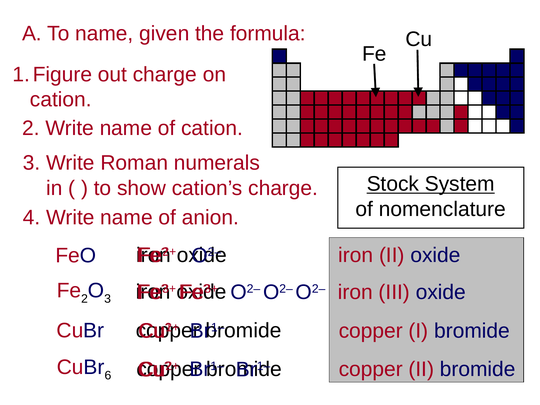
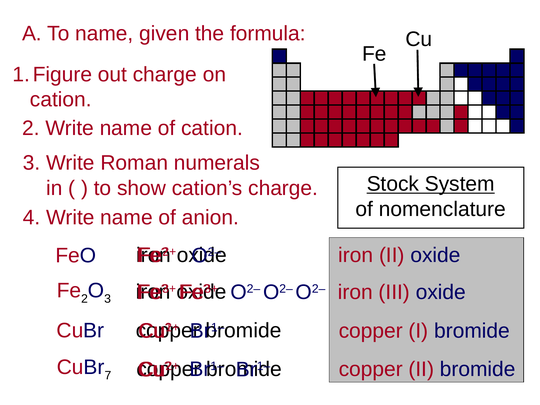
6: 6 -> 7
